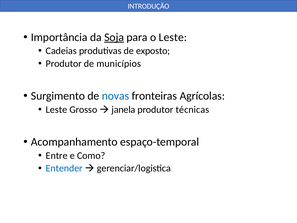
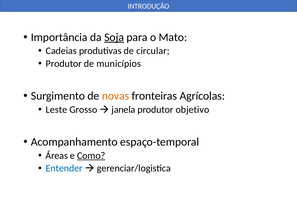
o Leste: Leste -> Mato
exposto: exposto -> circular
novas colour: blue -> orange
técnicas: técnicas -> objetivo
Entre: Entre -> Áreas
Como underline: none -> present
